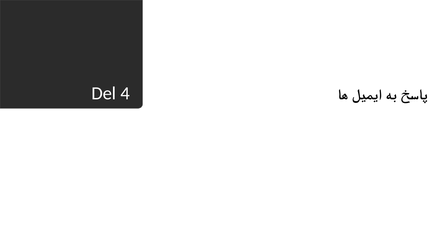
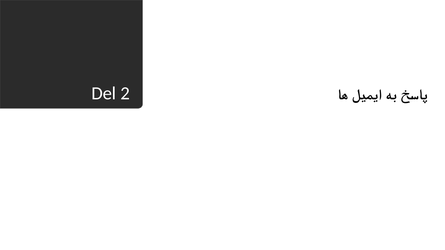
4: 4 -> 2
